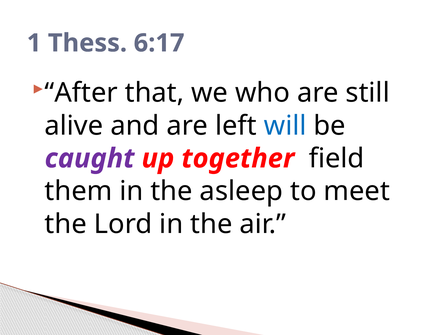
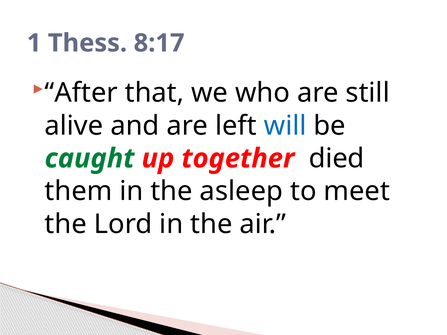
6:17: 6:17 -> 8:17
caught colour: purple -> green
field: field -> died
